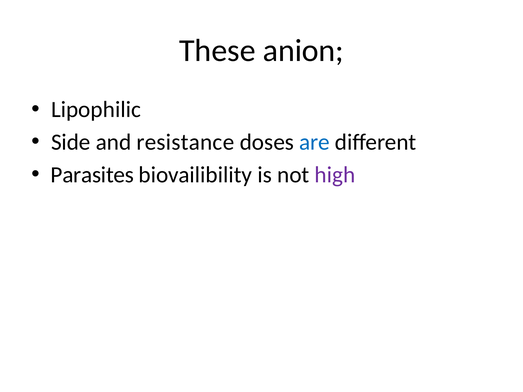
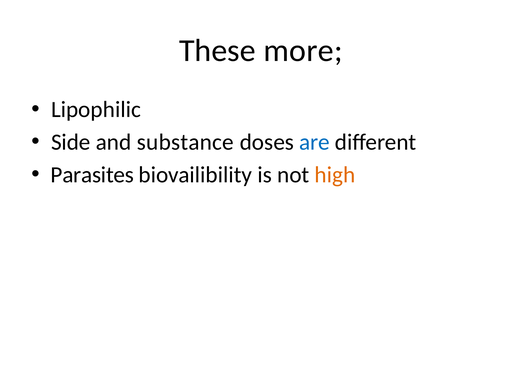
anion: anion -> more
resistance: resistance -> substance
high colour: purple -> orange
